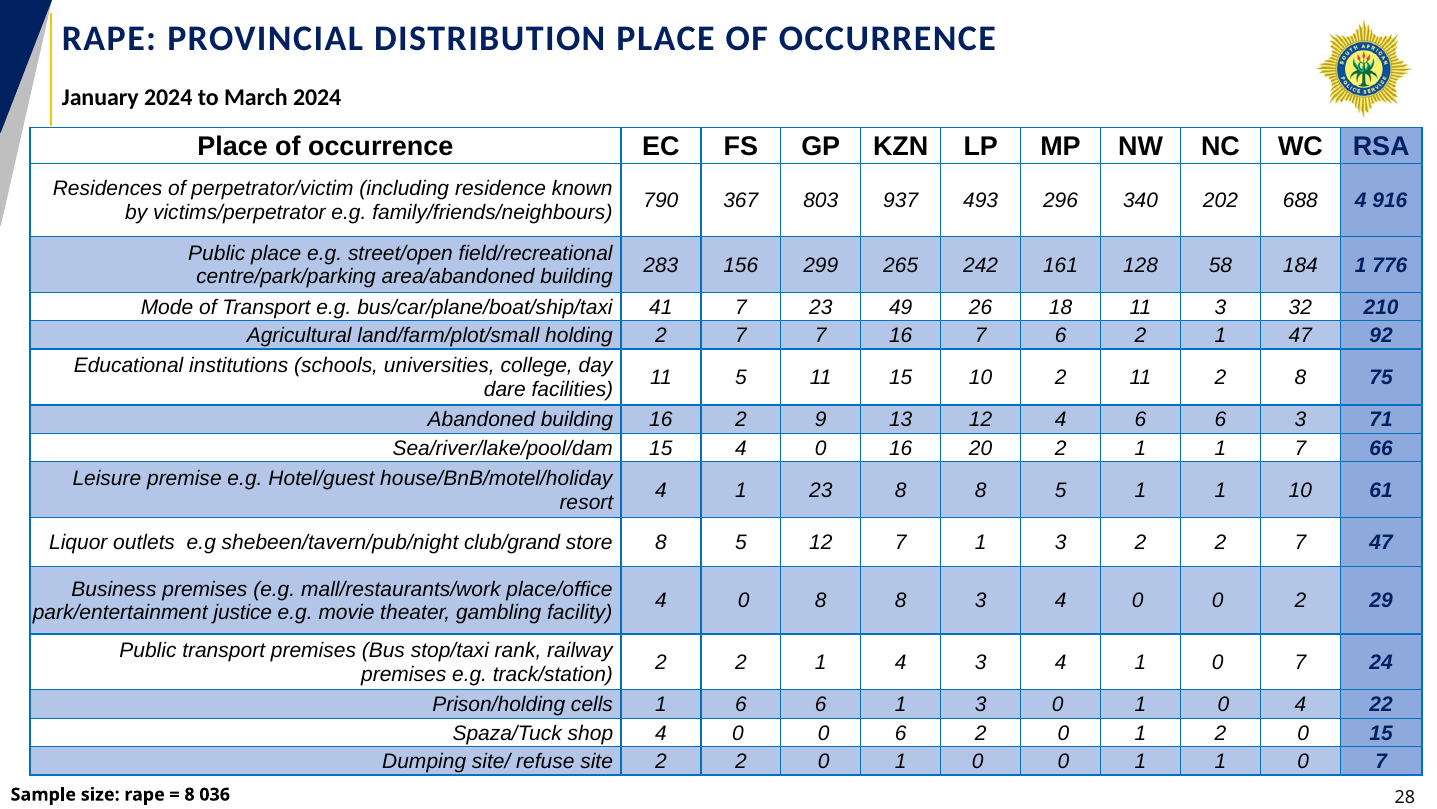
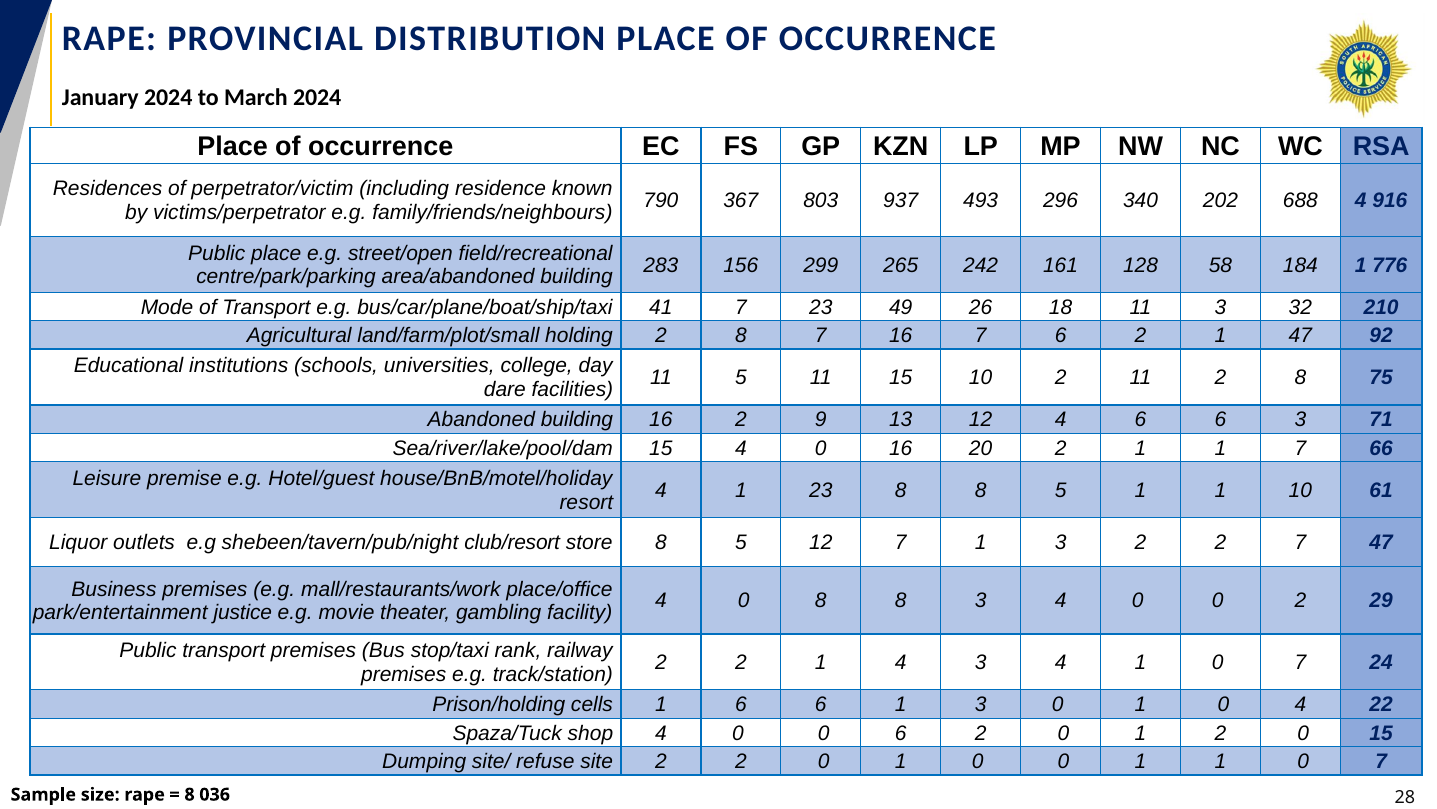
holding 2 7: 7 -> 8
club/grand: club/grand -> club/resort
